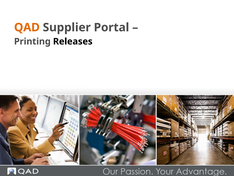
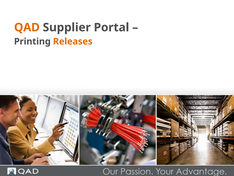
Releases colour: black -> orange
